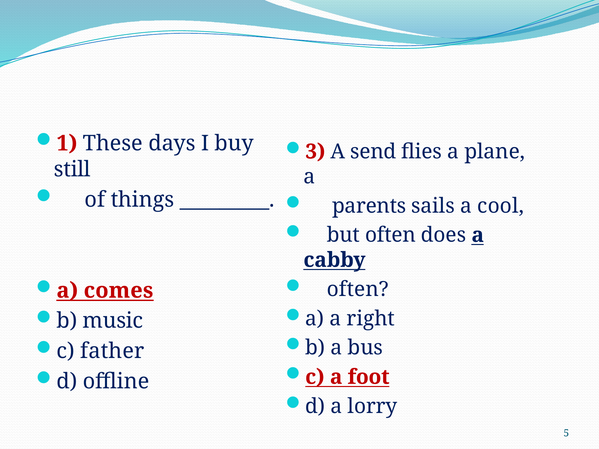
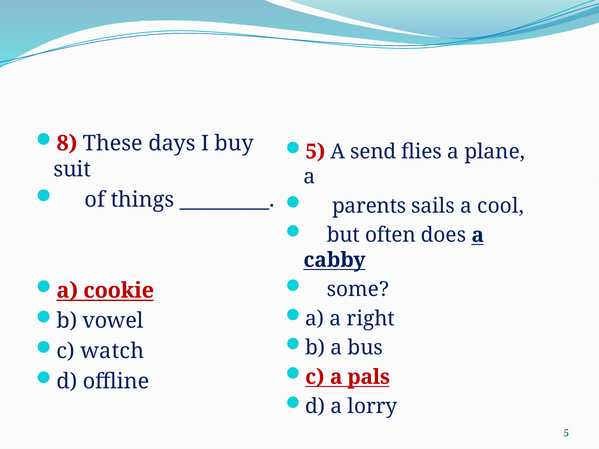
1: 1 -> 8
3 at (315, 152): 3 -> 5
still: still -> suit
often at (358, 289): often -> some
comes: comes -> cookie
music: music -> vowel
father: father -> watch
foot: foot -> pals
